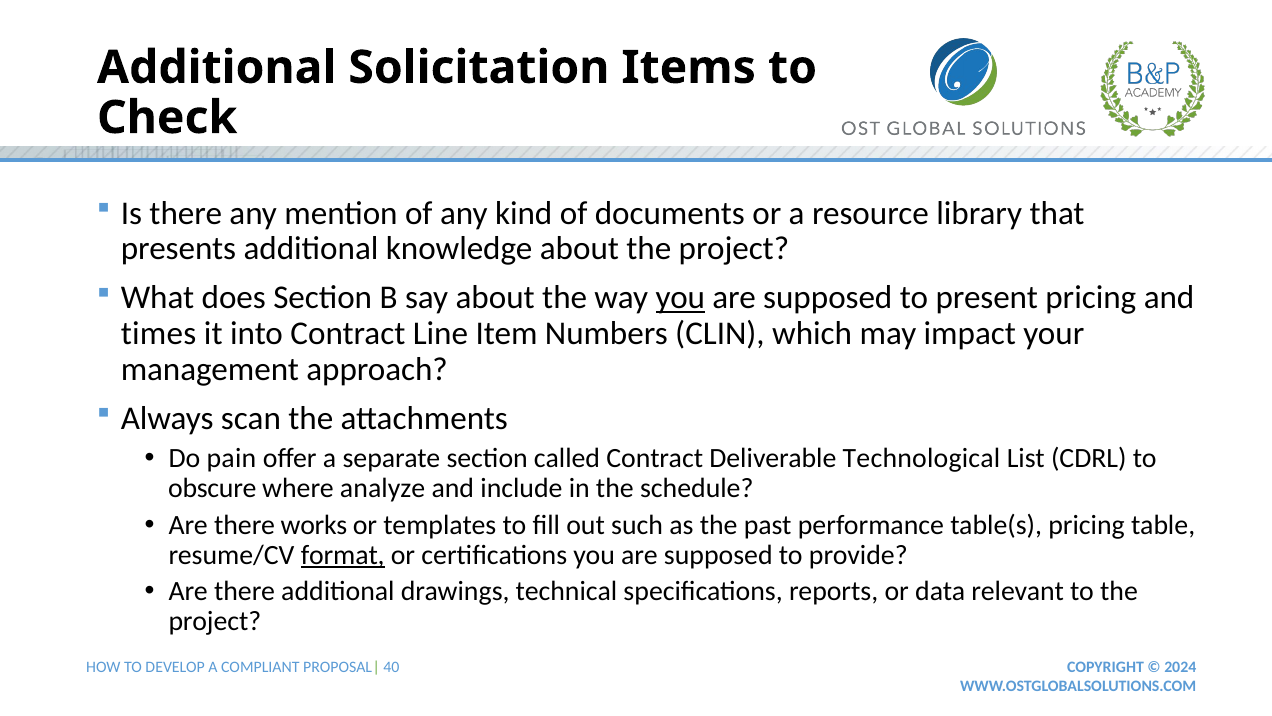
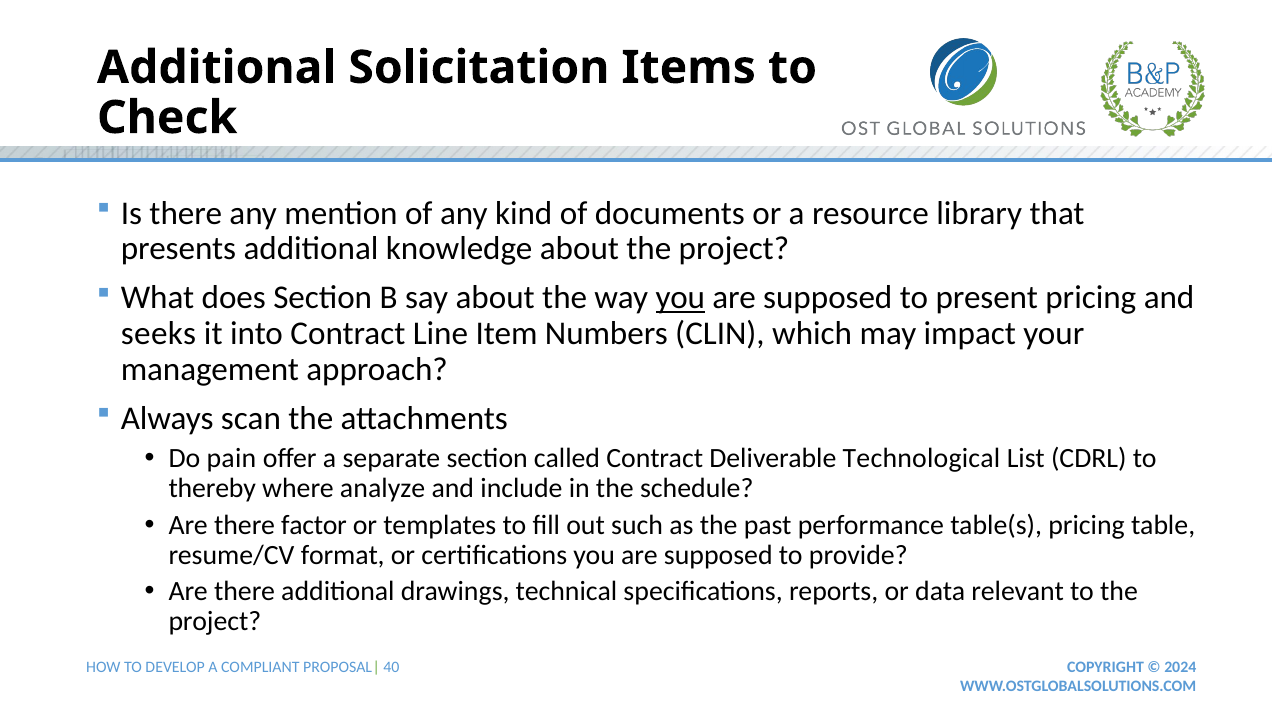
times: times -> seeks
obscure: obscure -> thereby
works: works -> factor
format underline: present -> none
